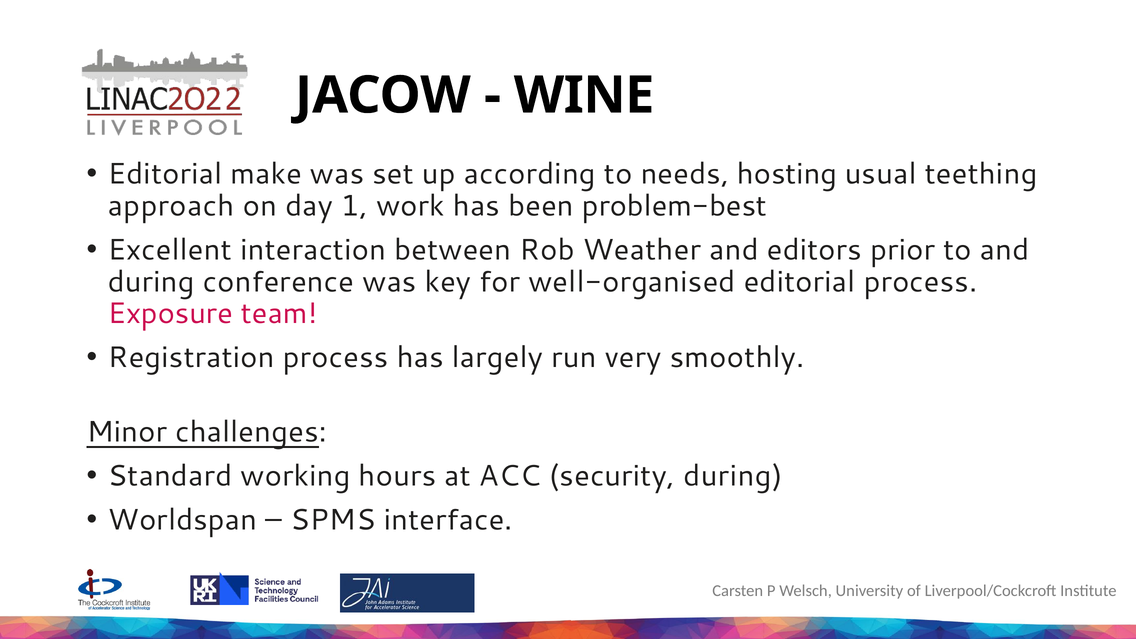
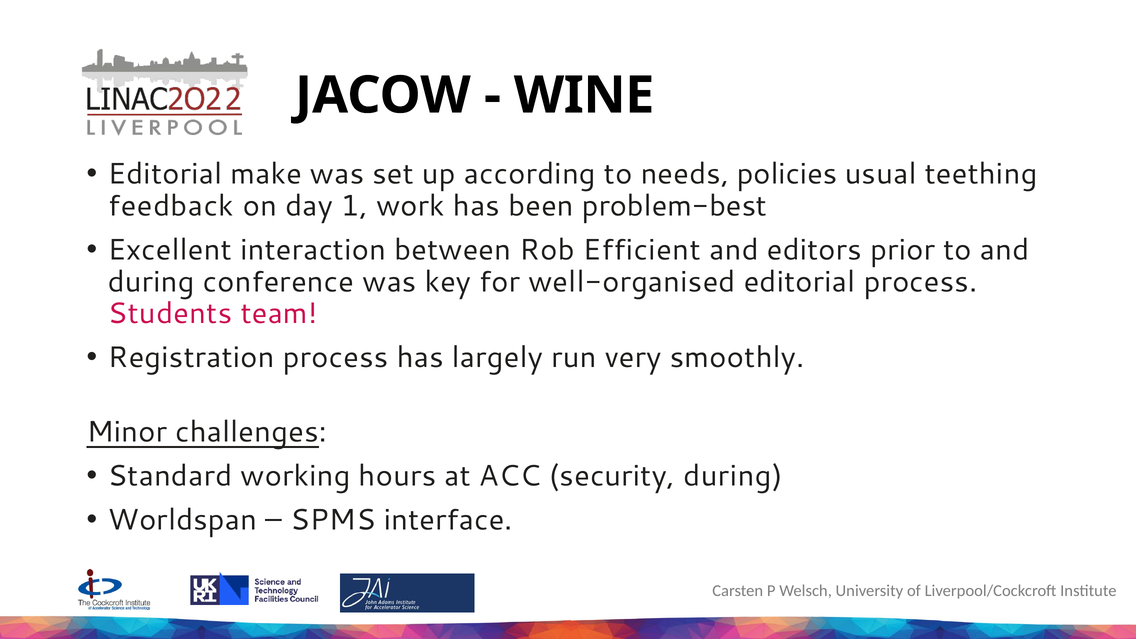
hosting: hosting -> policies
approach: approach -> feedback
Weather: Weather -> Efficient
Exposure: Exposure -> Students
